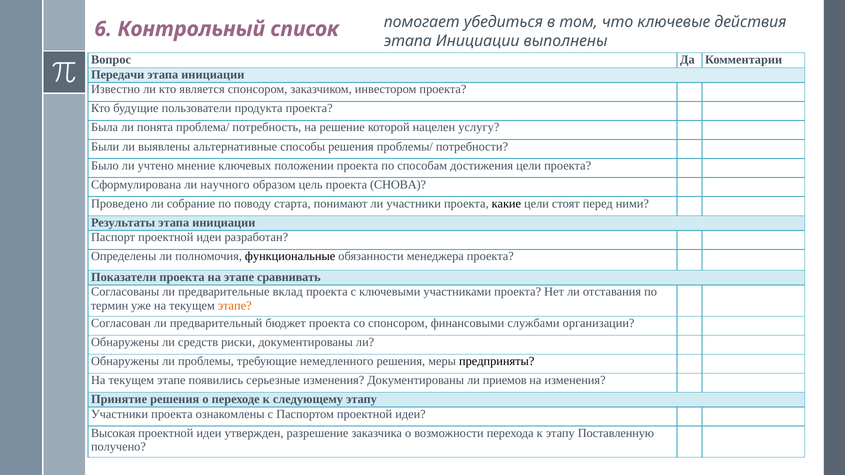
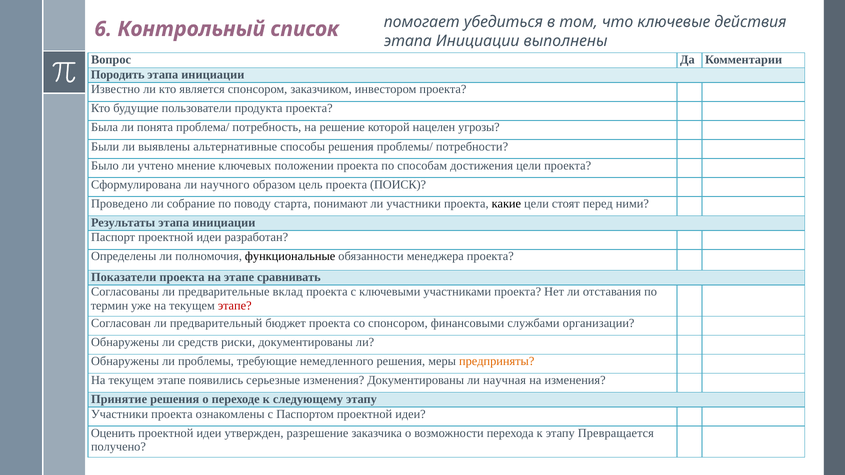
Передачи: Передачи -> Породить
услугу: услугу -> угрозы
СНОВА: СНОВА -> ПОИСК
этапе at (235, 306) colour: orange -> red
предприняты colour: black -> orange
приемов: приемов -> научная
Высокая: Высокая -> Оценить
Поставленную: Поставленную -> Превращается
